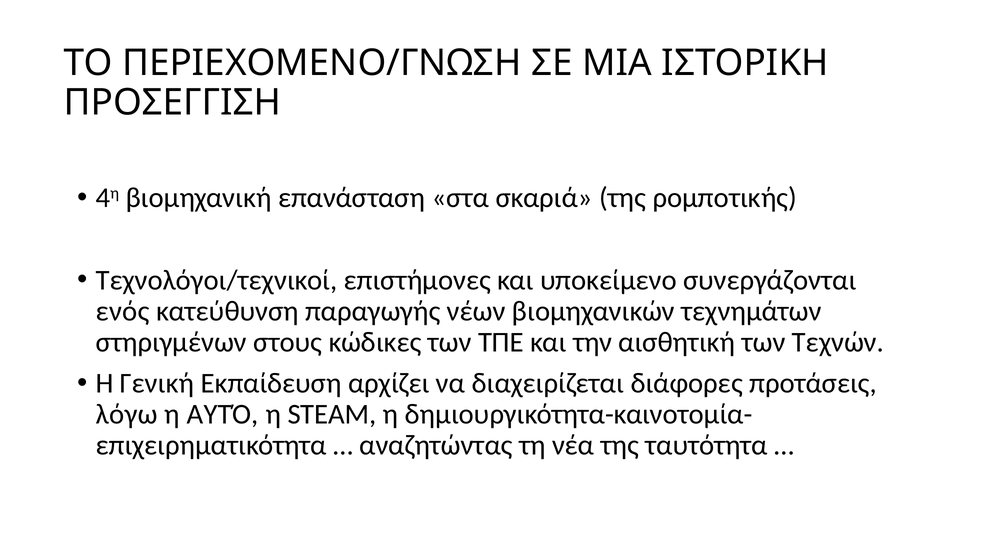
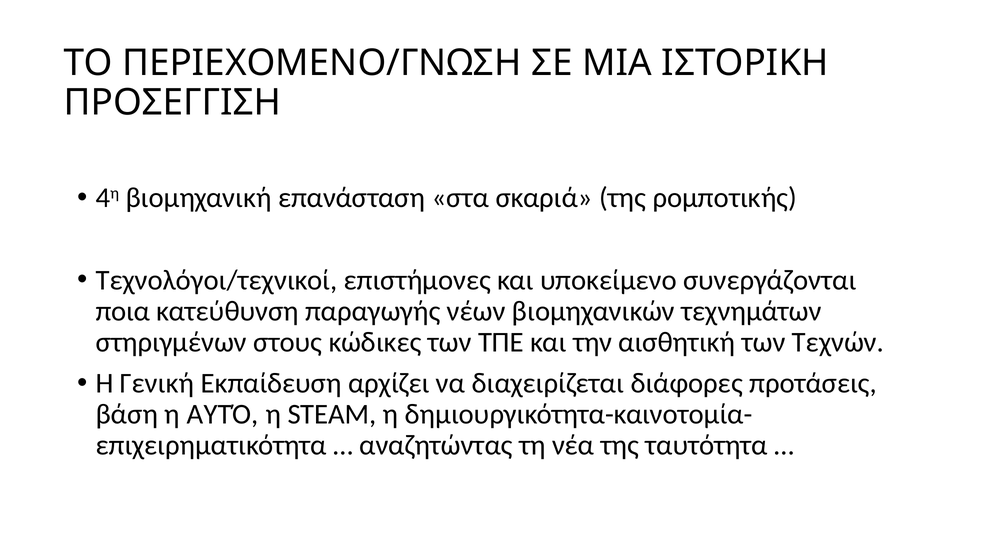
ενός: ενός -> ποια
λόγω: λόγω -> βάση
